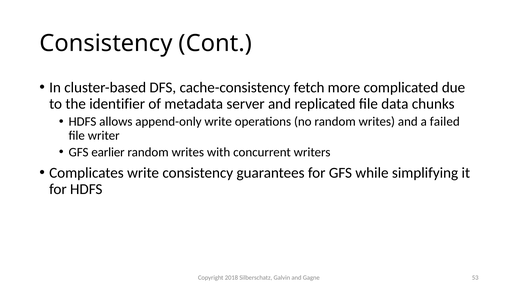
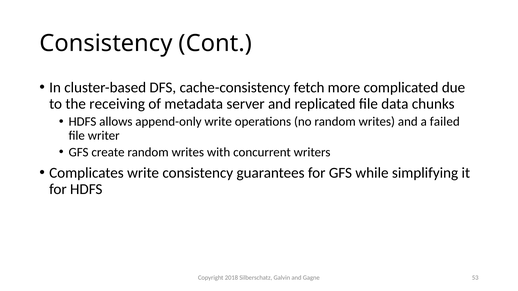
identifier: identifier -> receiving
earlier: earlier -> create
